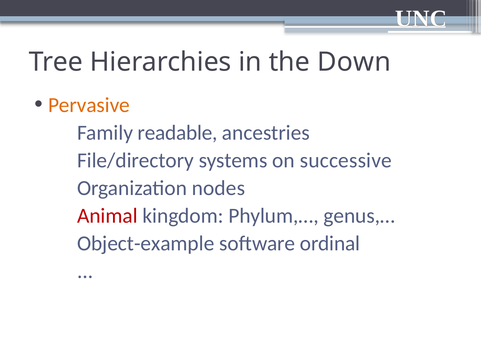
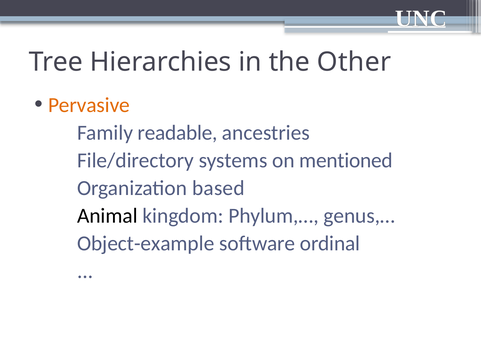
Down: Down -> Other
successive: successive -> mentioned
nodes: nodes -> based
Animal colour: red -> black
